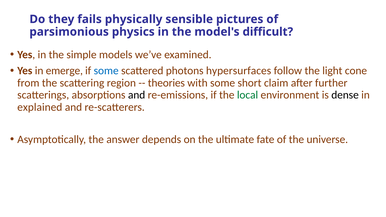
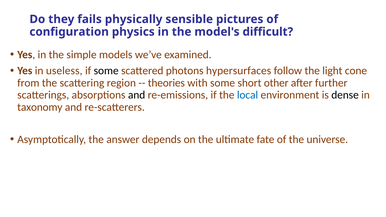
parsimonious: parsimonious -> configuration
emerge: emerge -> useless
some at (106, 71) colour: blue -> black
claim: claim -> other
local colour: green -> blue
explained: explained -> taxonomy
